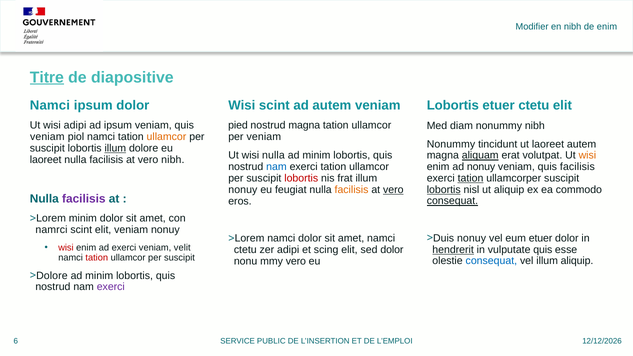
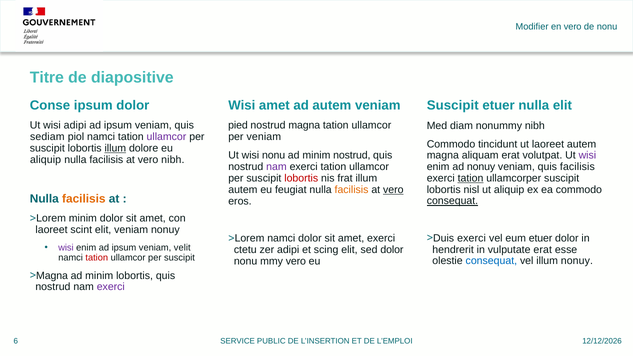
en nibh: nibh -> vero
de enim: enim -> nonu
Titre underline: present -> none
Namci at (50, 105): Namci -> Conse
Wisi scint: scint -> amet
Lobortis at (453, 105): Lobortis -> Suscipit
etuer ctetu: ctetu -> nulla
veniam at (47, 137): veniam -> sediam
ullamcor at (166, 137) colour: orange -> purple
Nonummy at (451, 144): Nonummy -> Commodo
aliquam underline: present -> none
wisi at (587, 156) colour: orange -> purple
wisi nulla: nulla -> nonu
lobortis at (352, 156): lobortis -> nostrud
laoreet at (46, 160): laoreet -> aliquip
nam at (276, 167) colour: blue -> purple
lobortis at (444, 190) underline: present -> none
nonuy at (243, 190): nonuy -> autem
facilisis at (84, 199) colour: purple -> orange
namrci at (51, 230): namrci -> laoreet
Duis nonuy: nonuy -> exerci
amet namci: namci -> exerci
wisi at (66, 248) colour: red -> purple
enim ad exerci: exerci -> ipsum
hendrerit underline: present -> none
vulputate quis: quis -> erat
illum aliquip: aliquip -> nonuy
Dolore at (52, 276): Dolore -> Magna
